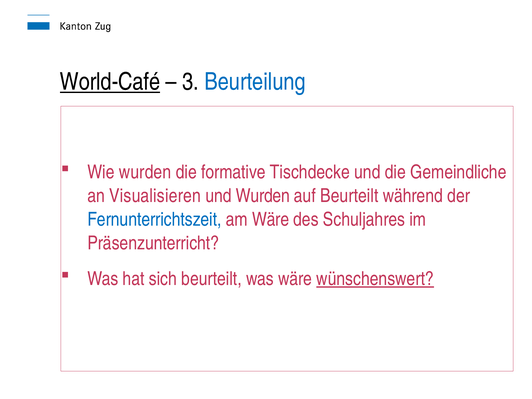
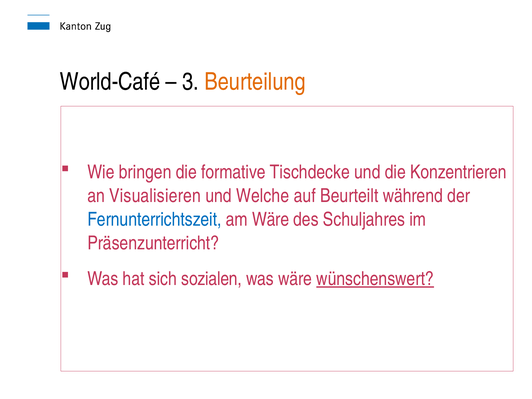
World-Café underline: present -> none
Beurteilung colour: blue -> orange
Wie wurden: wurden -> bringen
Gemeindliche: Gemeindliche -> Konzentrieren
und Wurden: Wurden -> Welche
sich beurteilt: beurteilt -> sozialen
